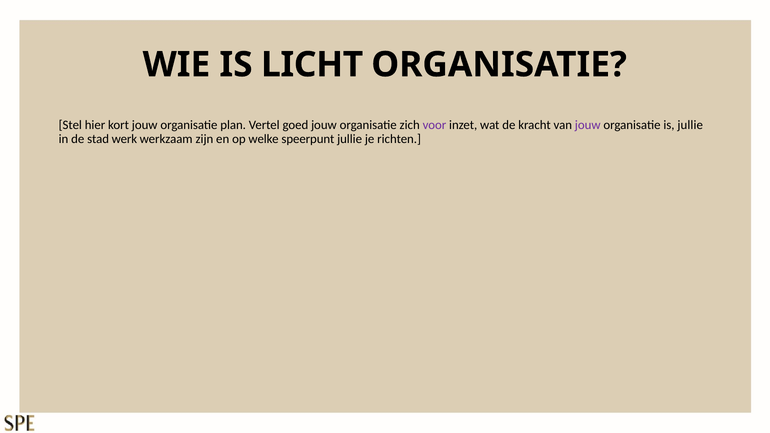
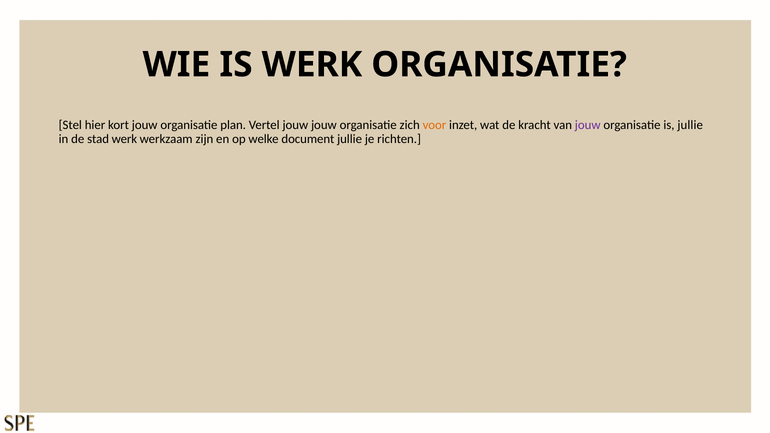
IS LICHT: LICHT -> WERK
Vertel goed: goed -> jouw
voor colour: purple -> orange
speerpunt: speerpunt -> document
